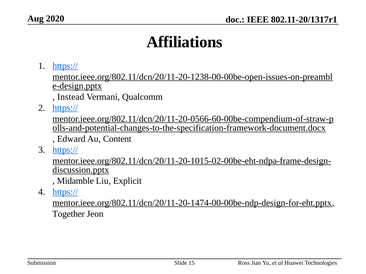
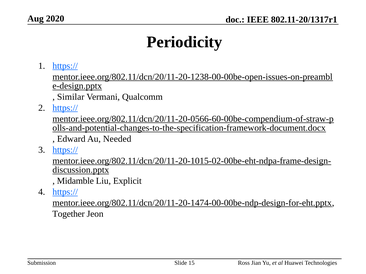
Affiliations: Affiliations -> Periodicity
Instead: Instead -> Similar
Content: Content -> Needed
